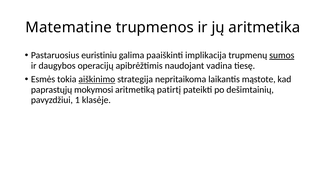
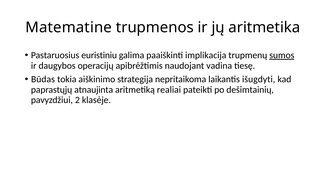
Esmės: Esmės -> Būdas
aiškinimo underline: present -> none
mąstote: mąstote -> išugdyti
mokymosi: mokymosi -> atnaujinta
patirtį: patirtį -> realiai
1: 1 -> 2
